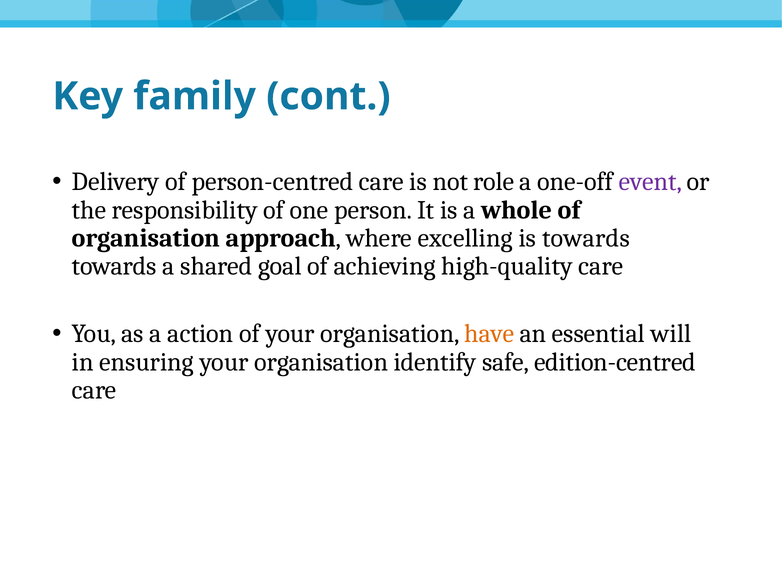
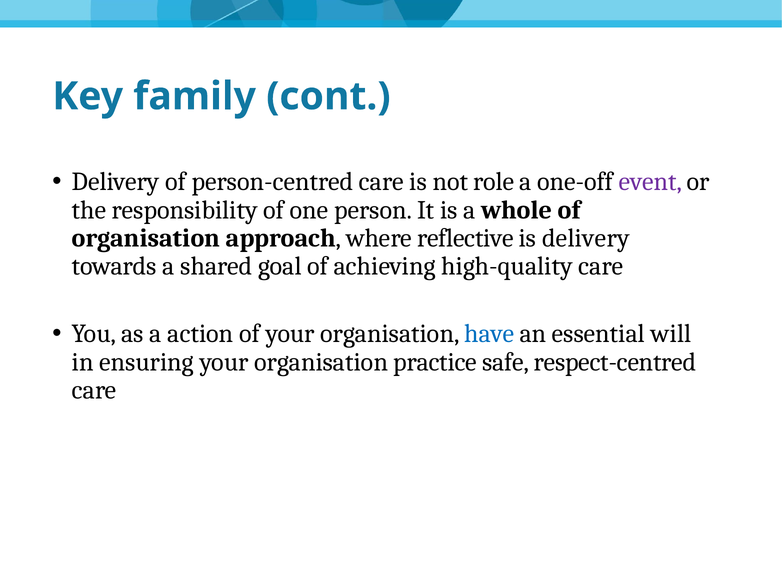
excelling: excelling -> reflective
is towards: towards -> delivery
have colour: orange -> blue
identify: identify -> practice
edition-centred: edition-centred -> respect-centred
